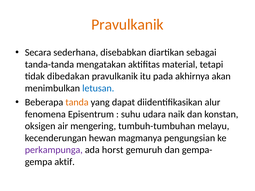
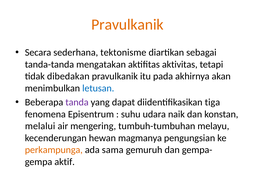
disebabkan: disebabkan -> tektonisme
material: material -> aktivitas
tanda colour: orange -> purple
alur: alur -> tiga
oksigen: oksigen -> melalui
perkampunga colour: purple -> orange
horst: horst -> sama
